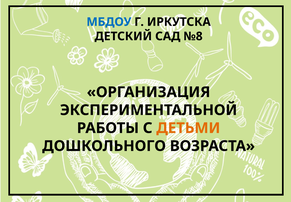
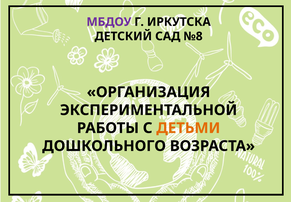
МБДОУ colour: blue -> purple
